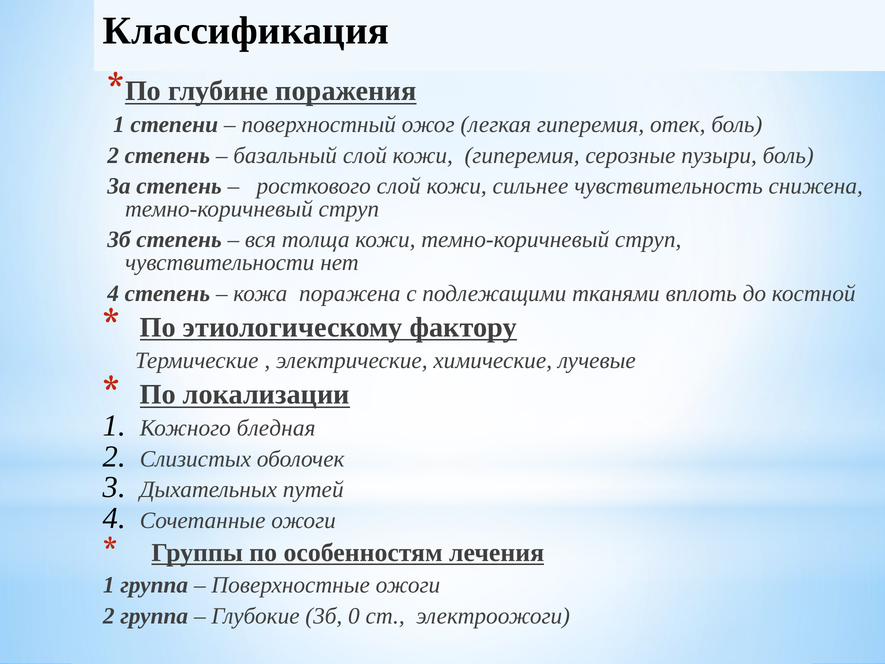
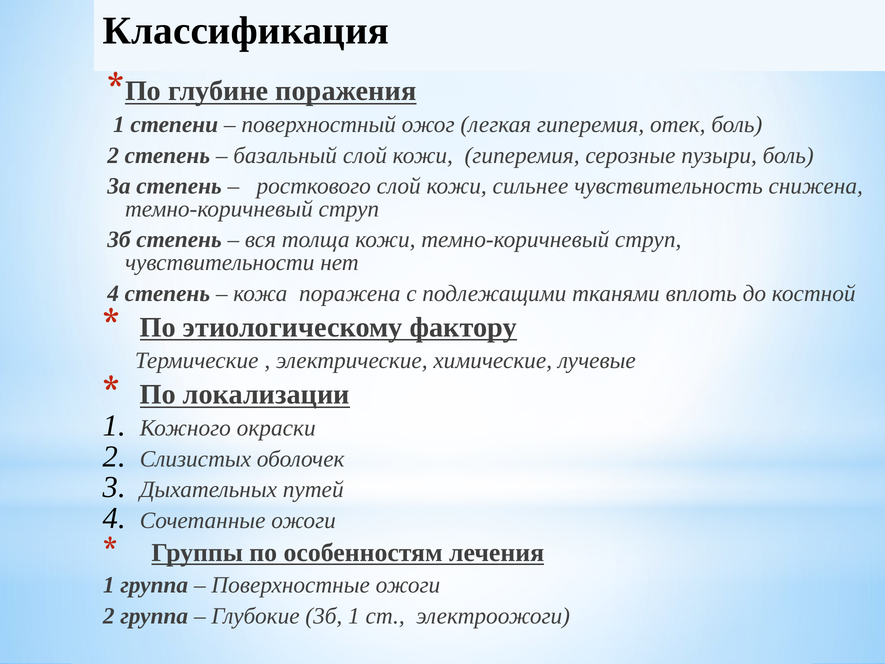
бледная: бледная -> окраски
3б 0: 0 -> 1
